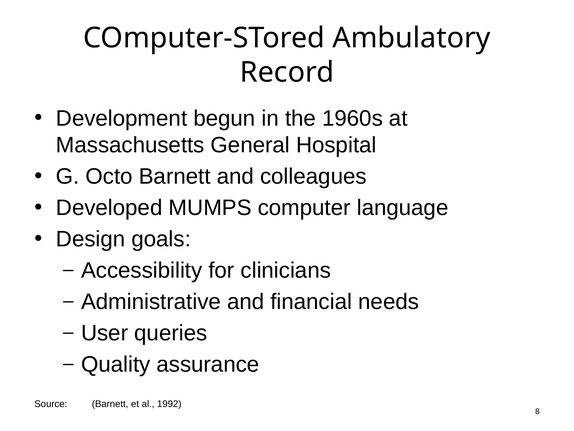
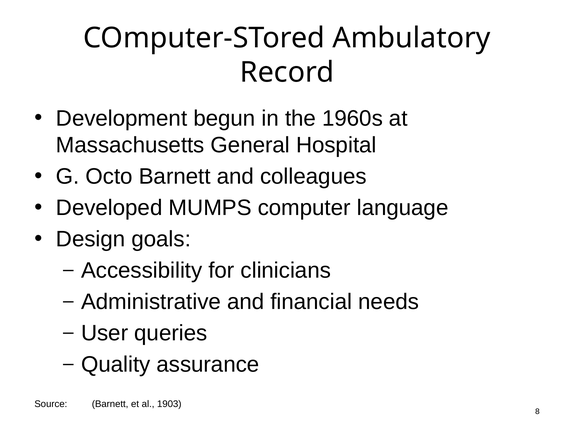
1992: 1992 -> 1903
